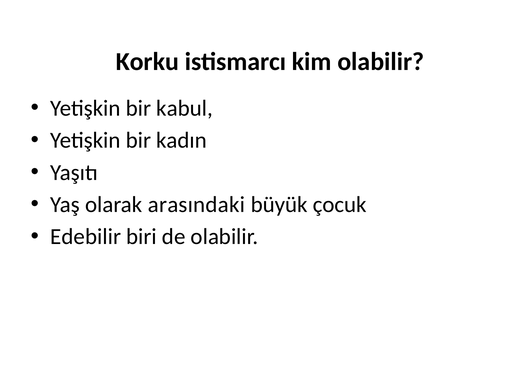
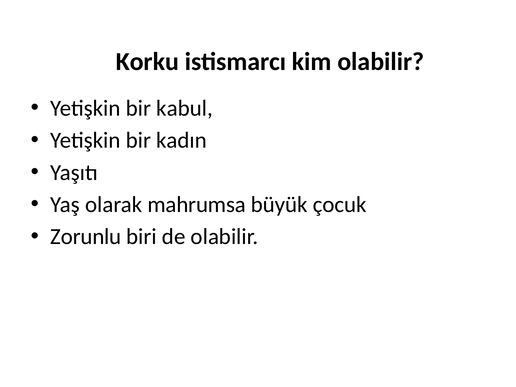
arasındaki: arasındaki -> mahrumsa
Edebilir: Edebilir -> Zorunlu
